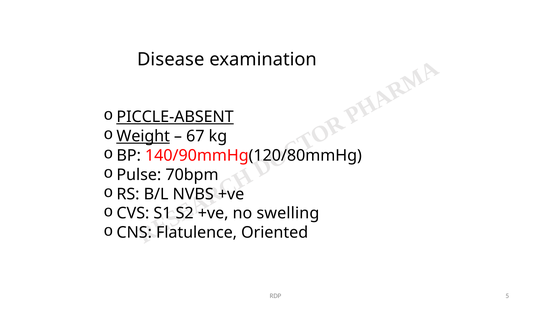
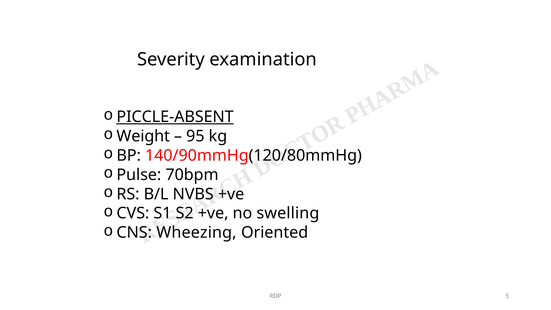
Disease: Disease -> Severity
Weight underline: present -> none
67: 67 -> 95
Flatulence: Flatulence -> Wheezing
